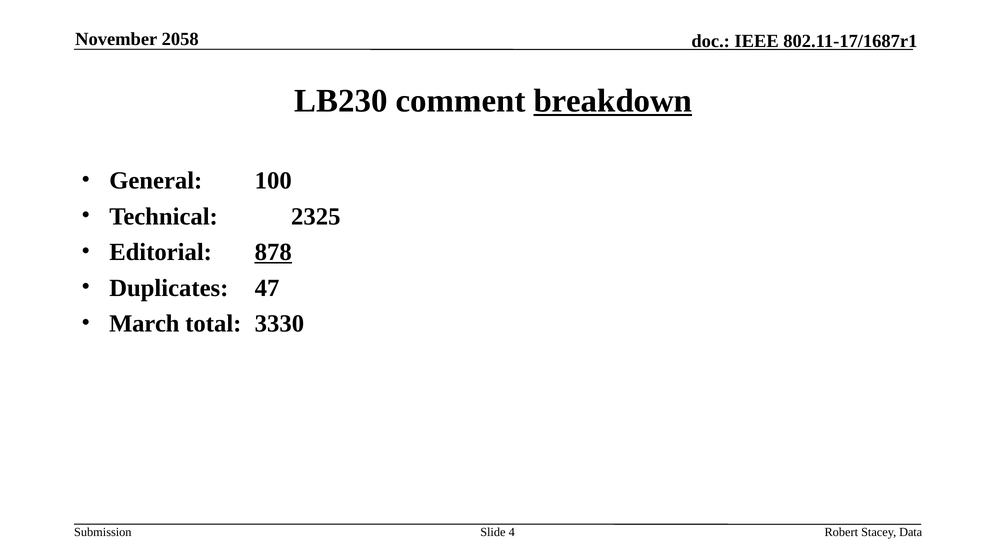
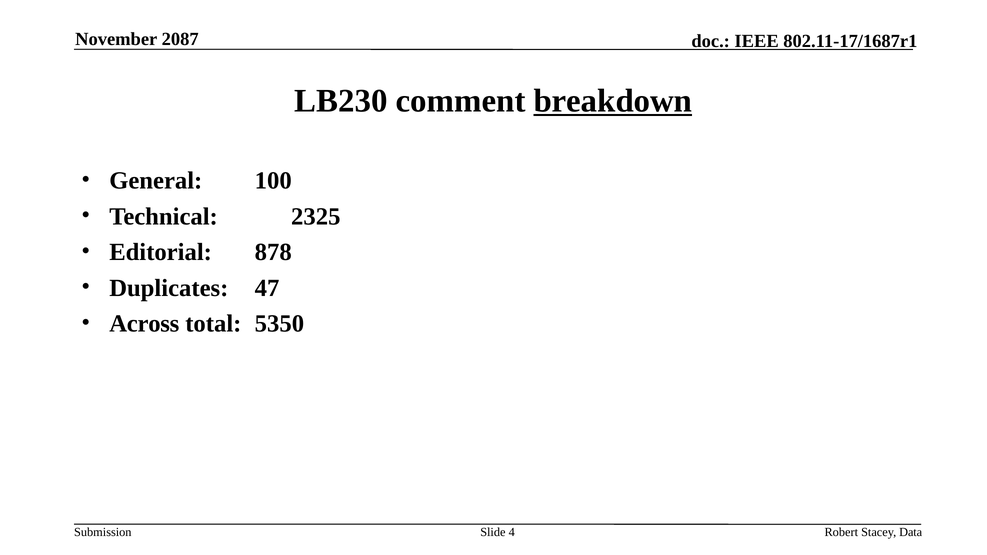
2058: 2058 -> 2087
878 underline: present -> none
March: March -> Across
3330: 3330 -> 5350
